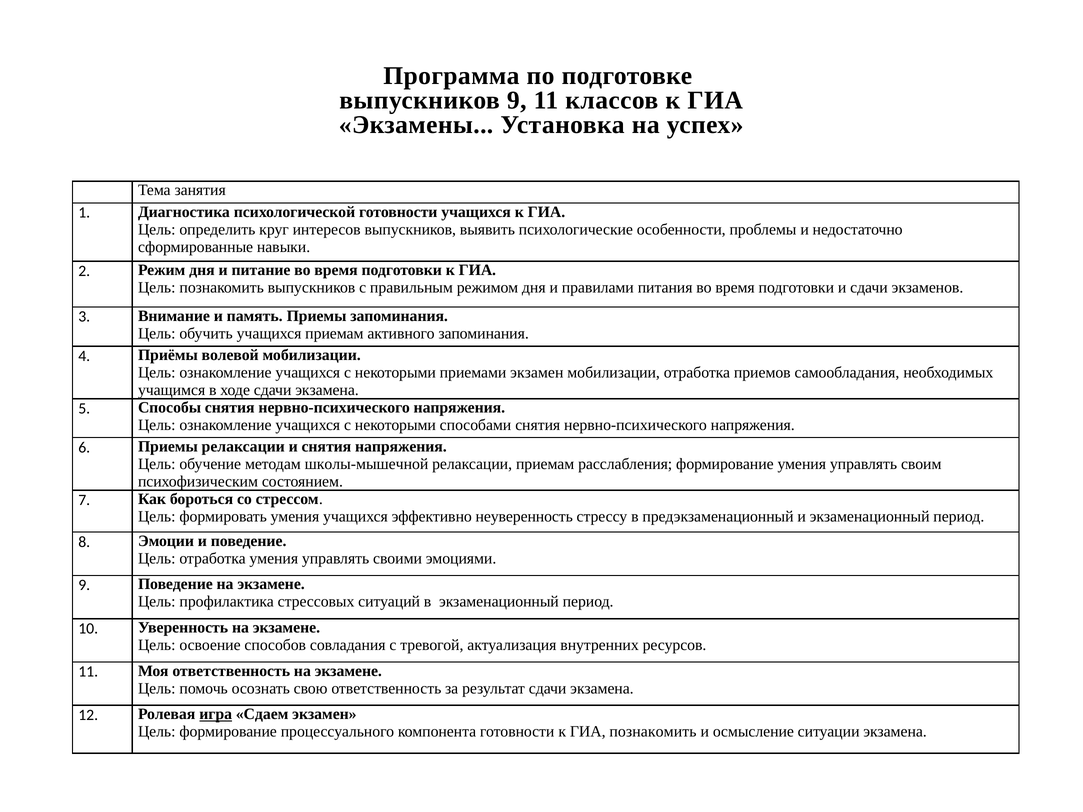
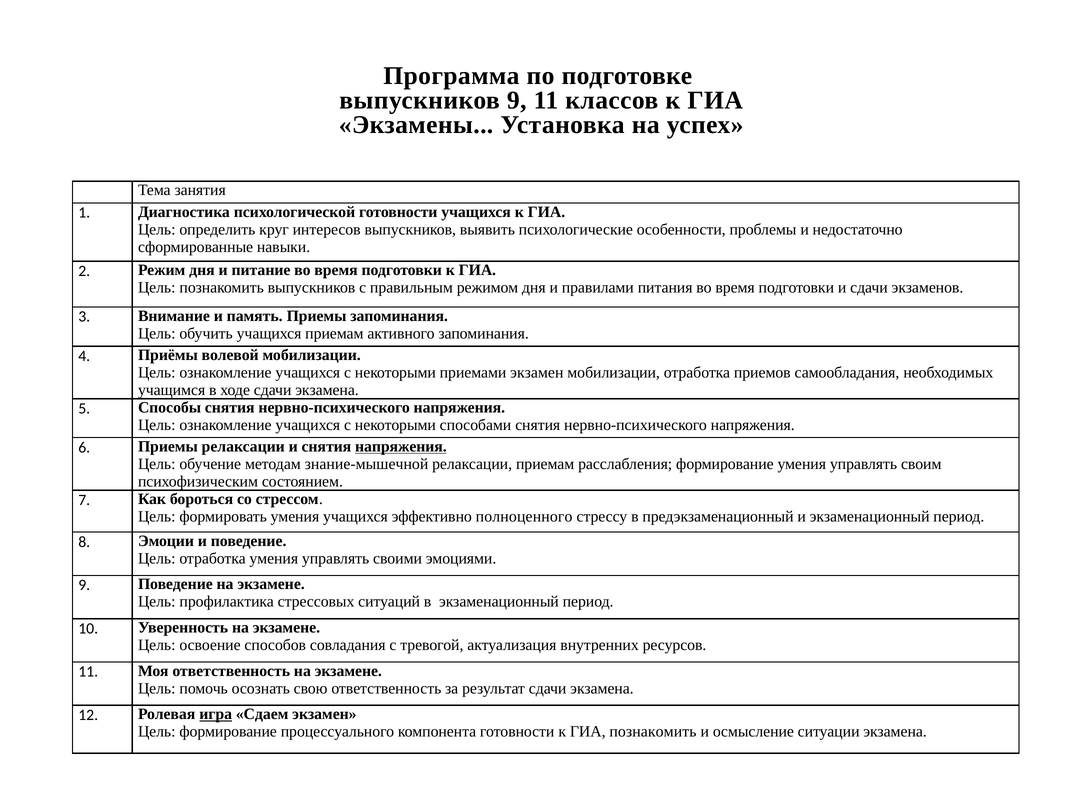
напряжения at (401, 447) underline: none -> present
школы-мышечной: школы-мышечной -> знание-мышечной
неуверенность: неуверенность -> полноценного
